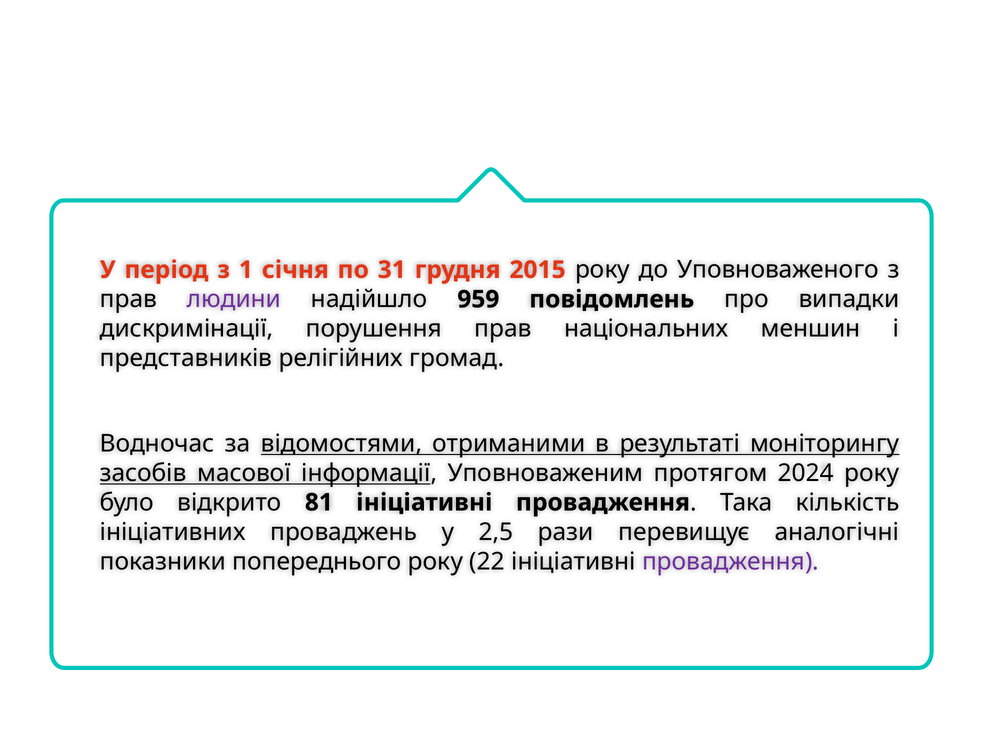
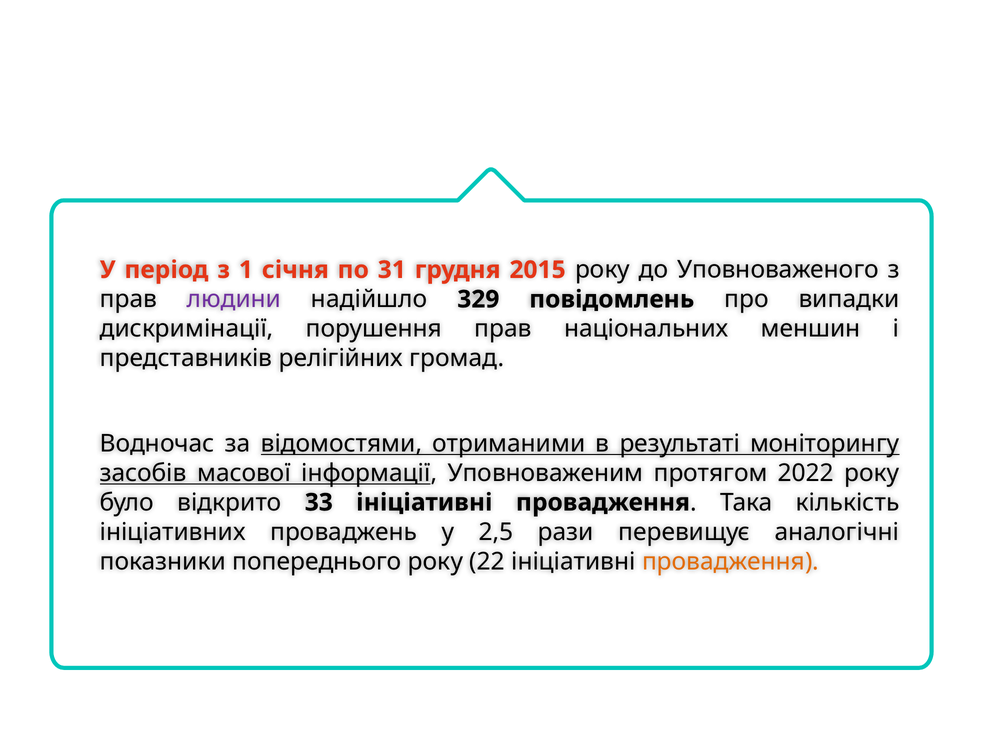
959: 959 -> 329
2024: 2024 -> 2022
81: 81 -> 33
провадження at (730, 562) colour: purple -> orange
